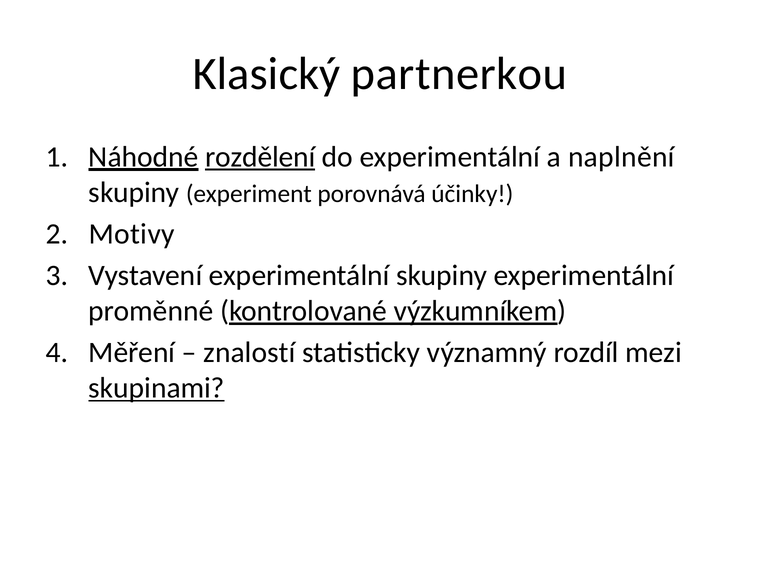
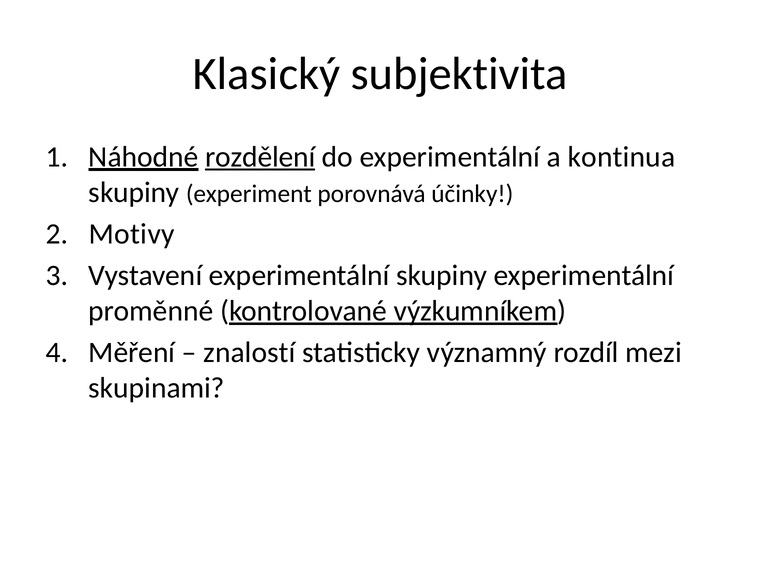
partnerkou: partnerkou -> subjektivita
naplnění: naplnění -> kontinua
skupinami underline: present -> none
